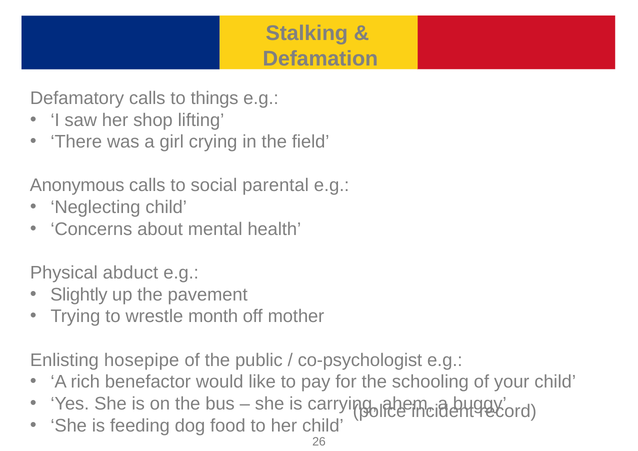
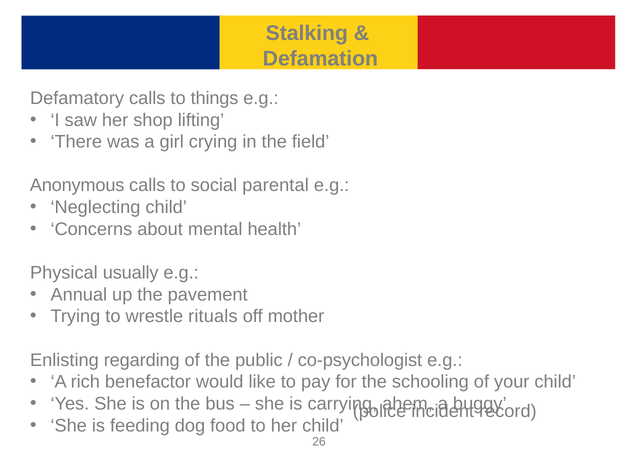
abduct: abduct -> usually
Slightly: Slightly -> Annual
month: month -> rituals
hosepipe: hosepipe -> regarding
